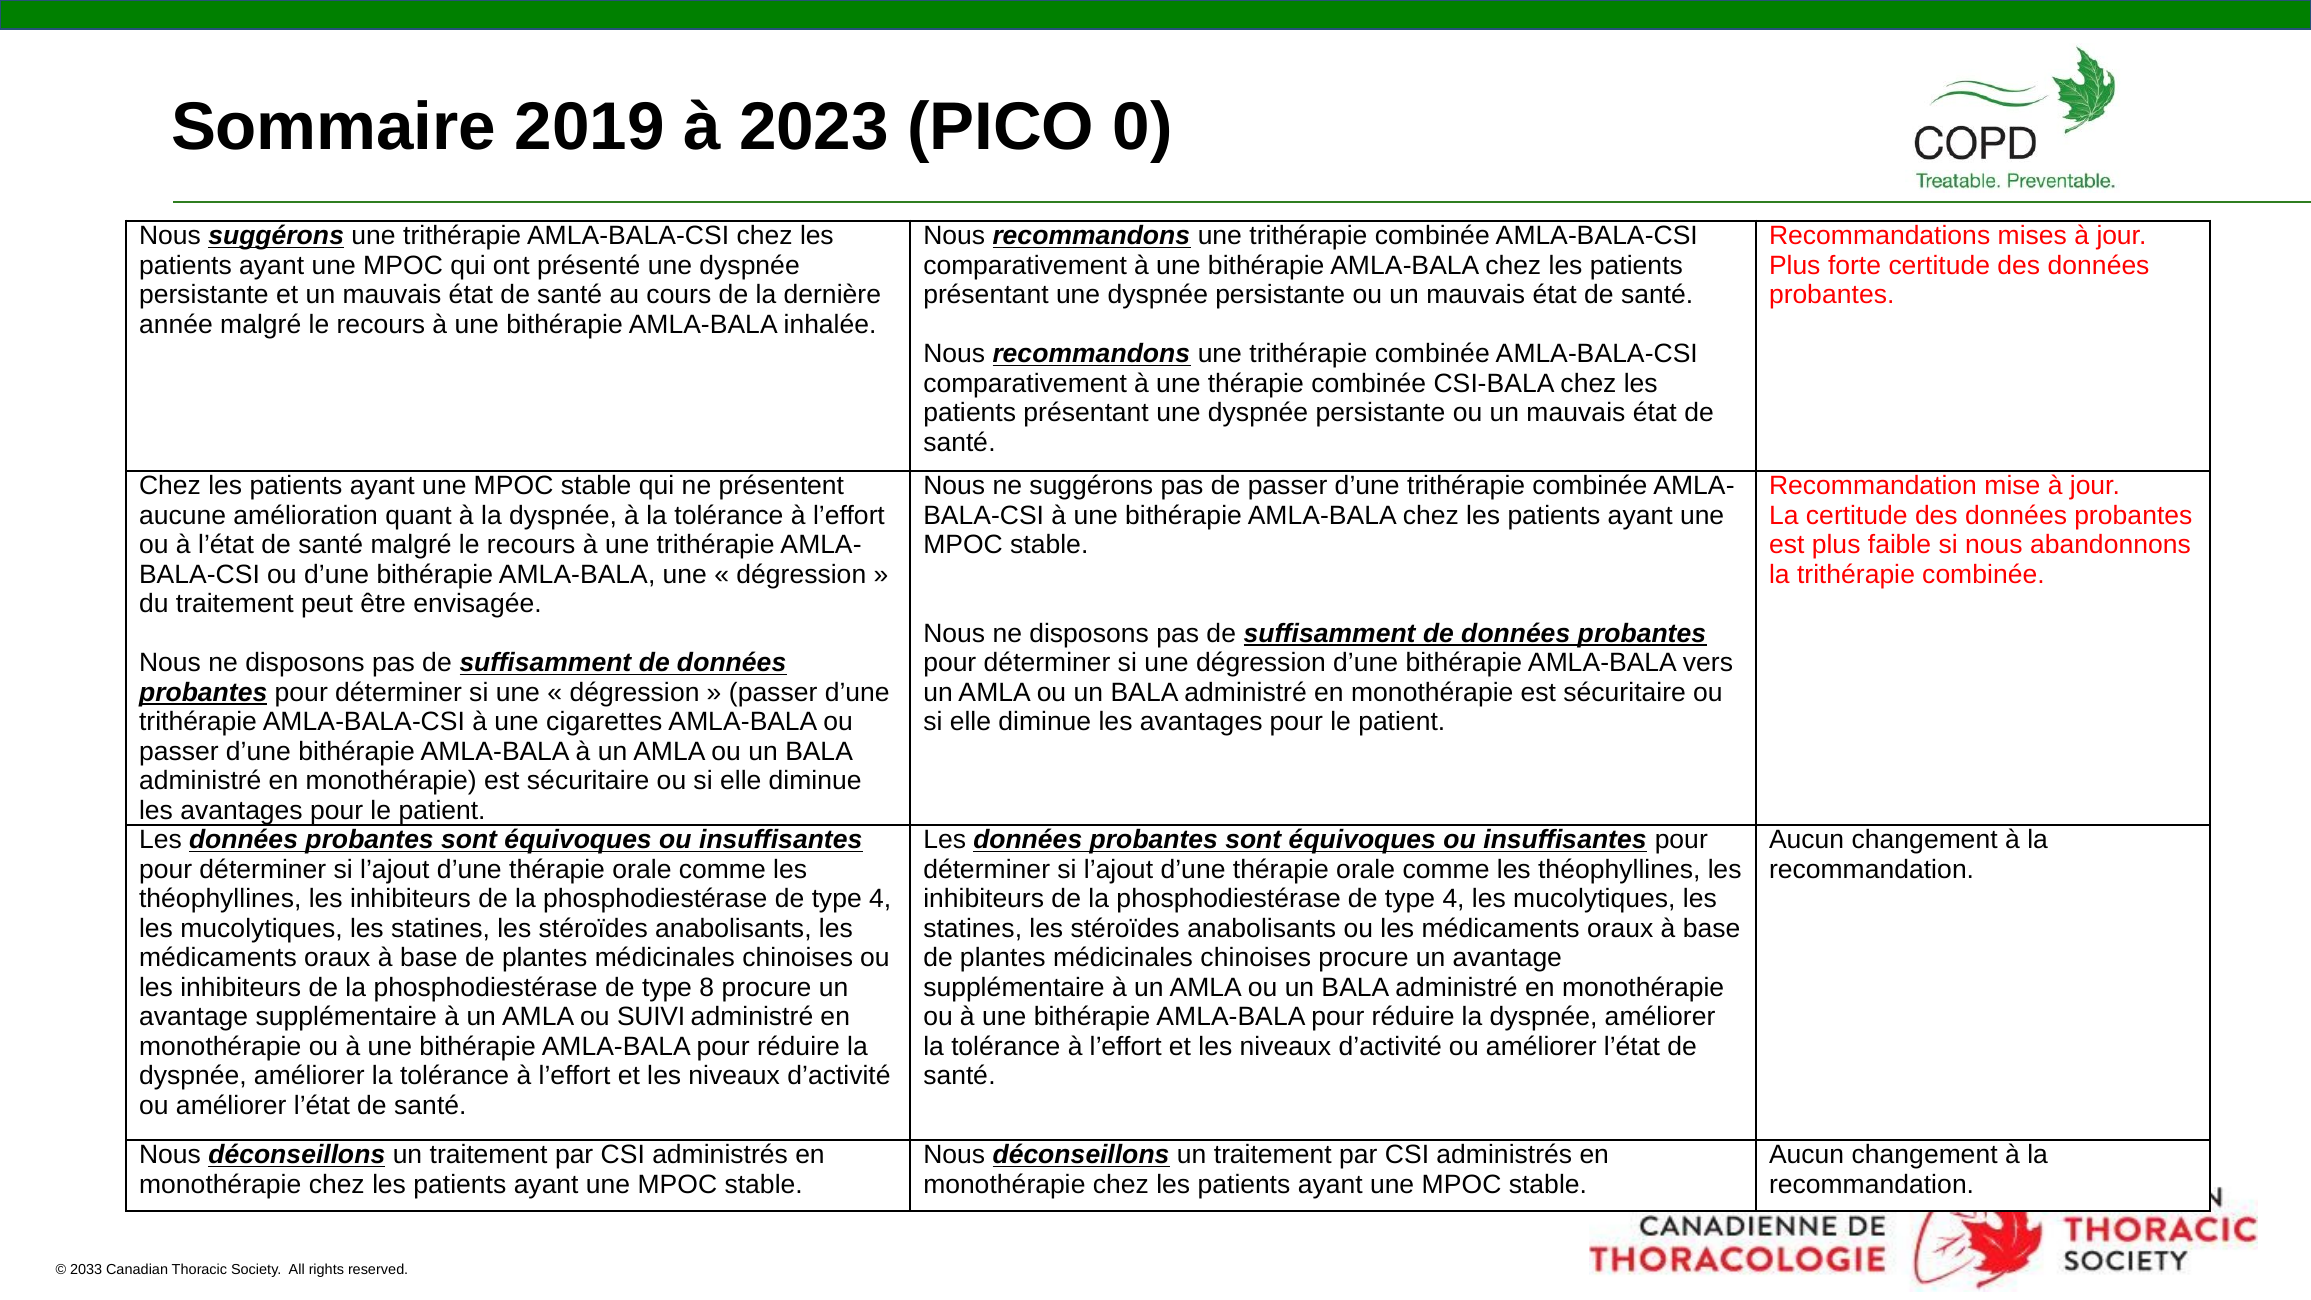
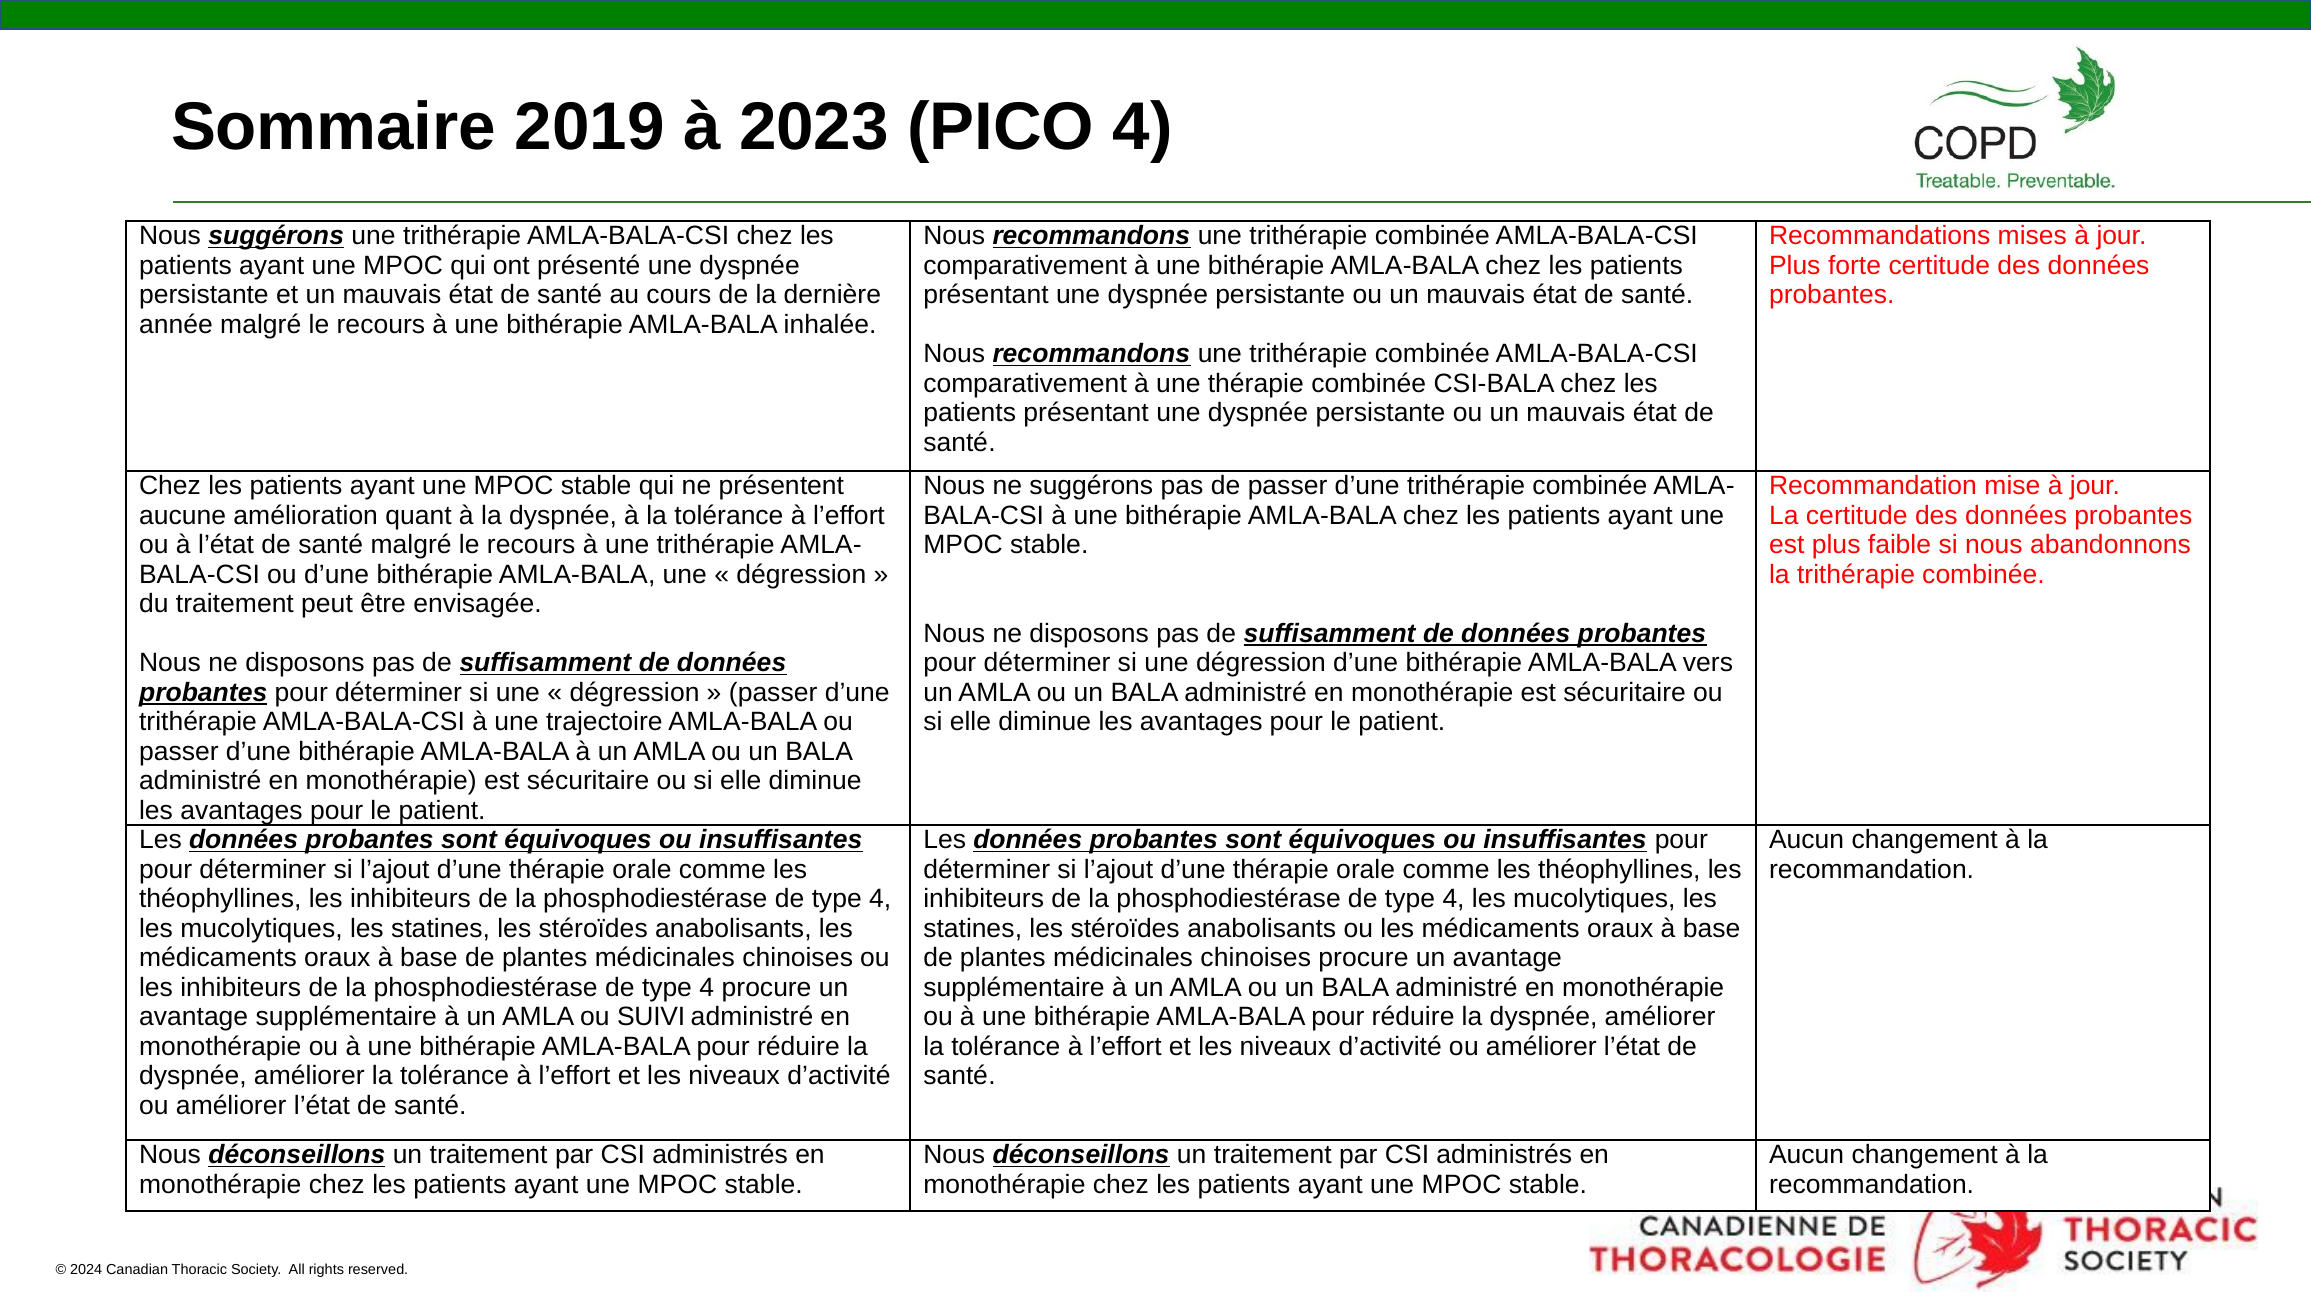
PICO 0: 0 -> 4
cigarettes: cigarettes -> trajectoire
8 at (707, 987): 8 -> 4
2033: 2033 -> 2024
